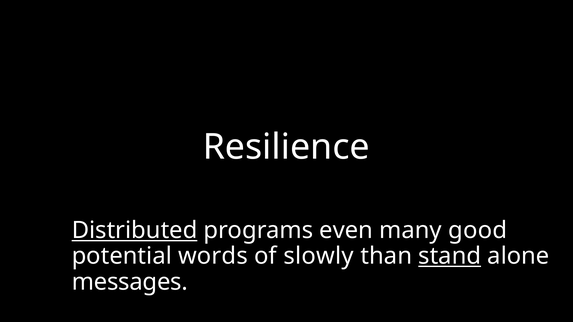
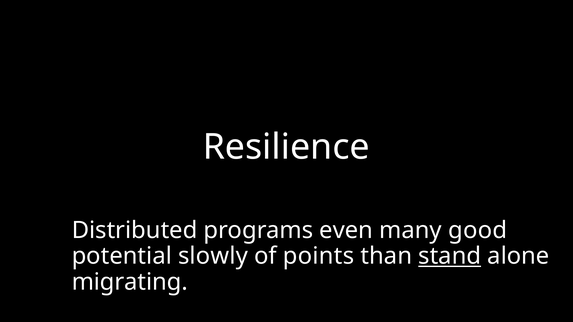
Distributed underline: present -> none
words: words -> slowly
slowly: slowly -> points
messages: messages -> migrating
